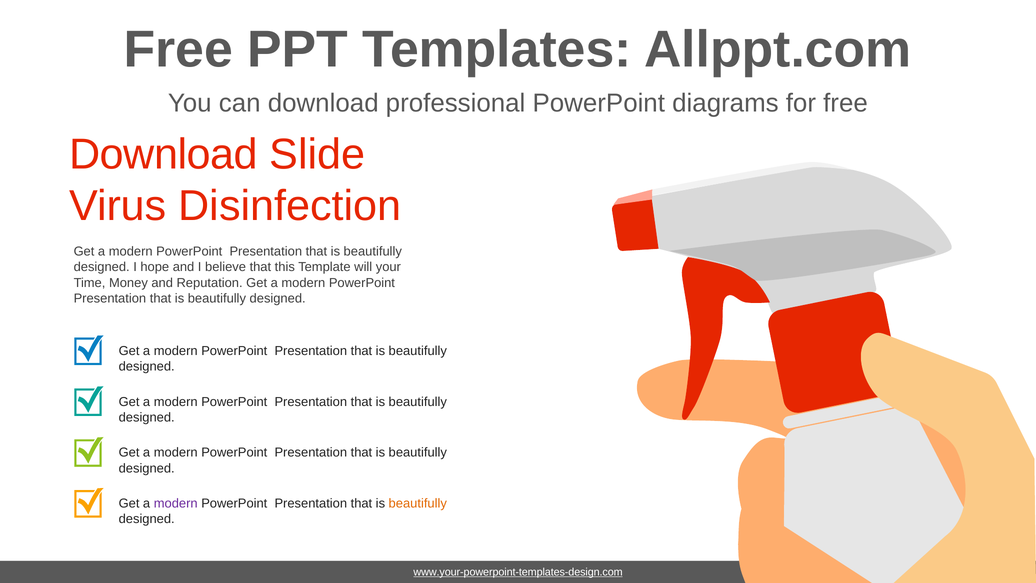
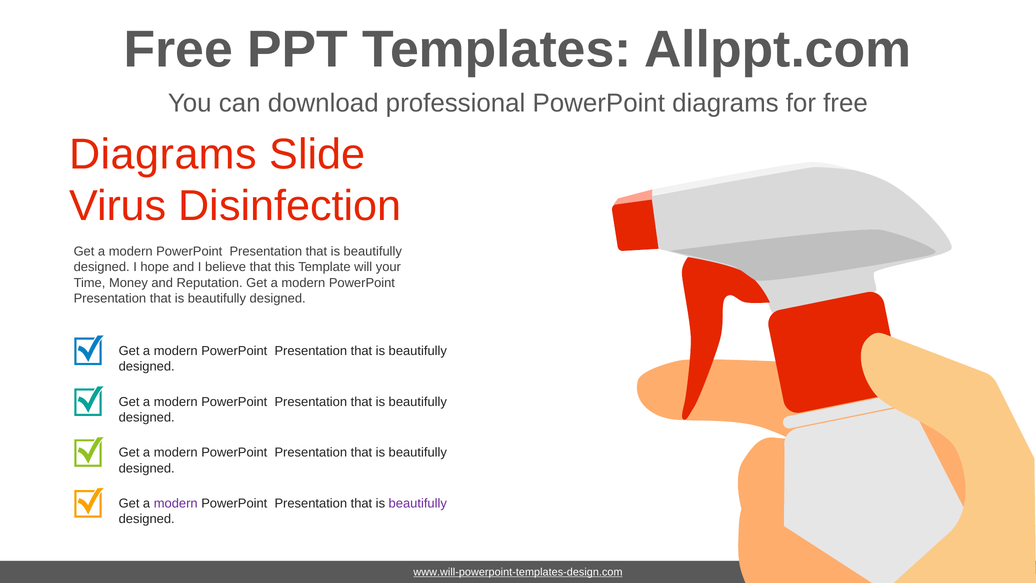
Download at (164, 154): Download -> Diagrams
beautifully at (418, 503) colour: orange -> purple
www.your-powerpoint-templates-design.com: www.your-powerpoint-templates-design.com -> www.will-powerpoint-templates-design.com
